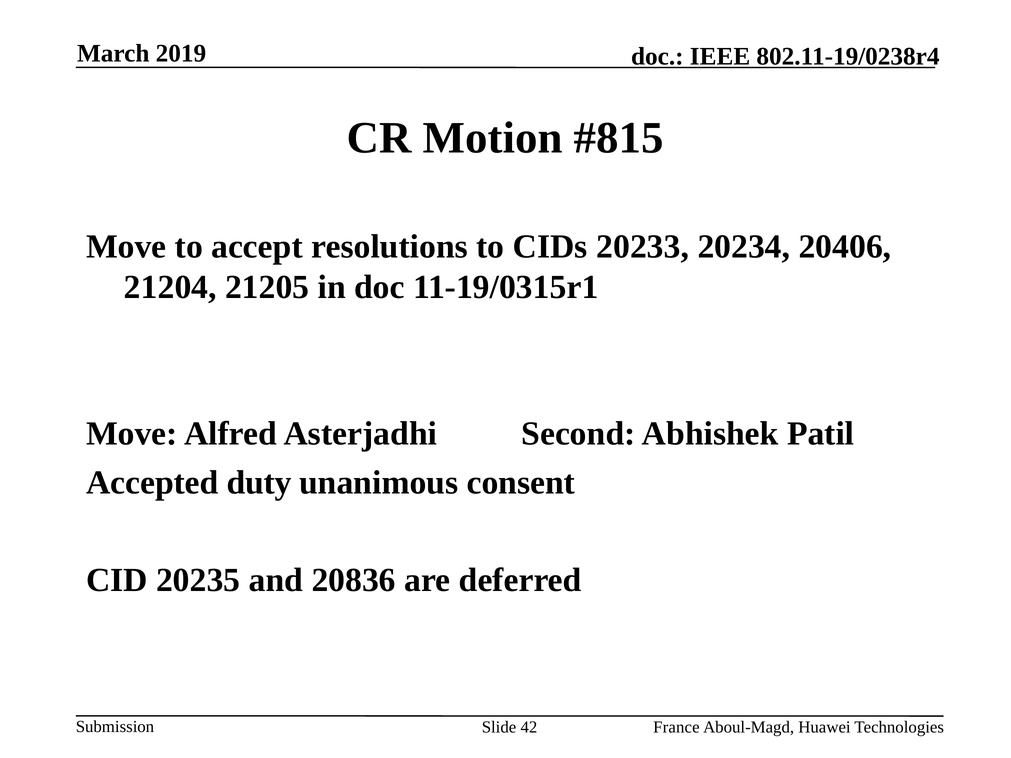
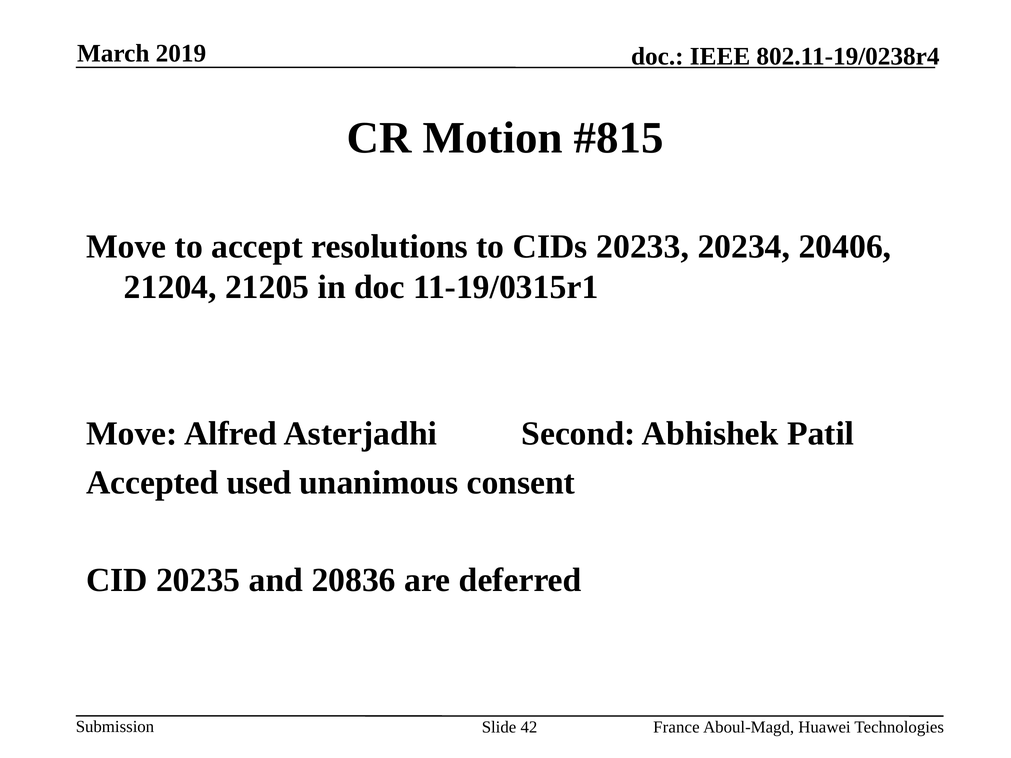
duty: duty -> used
